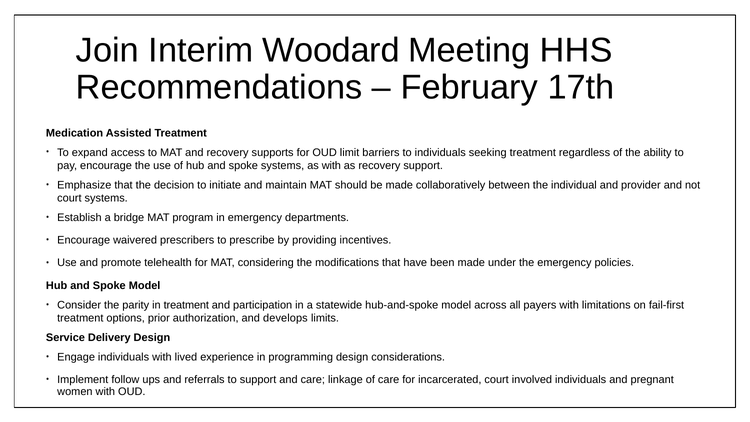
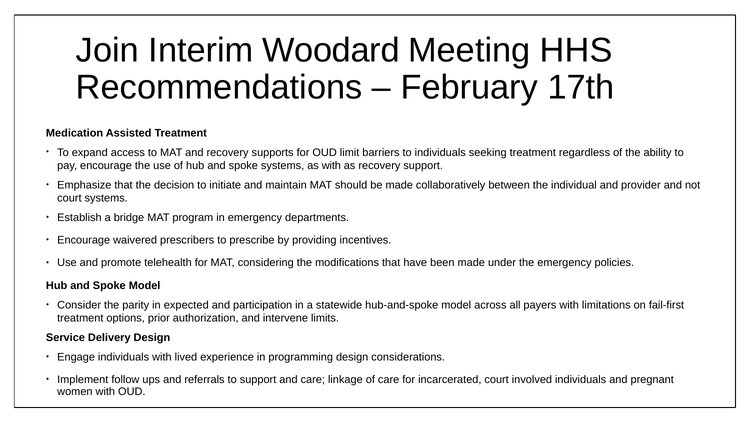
in treatment: treatment -> expected
develops: develops -> intervene
